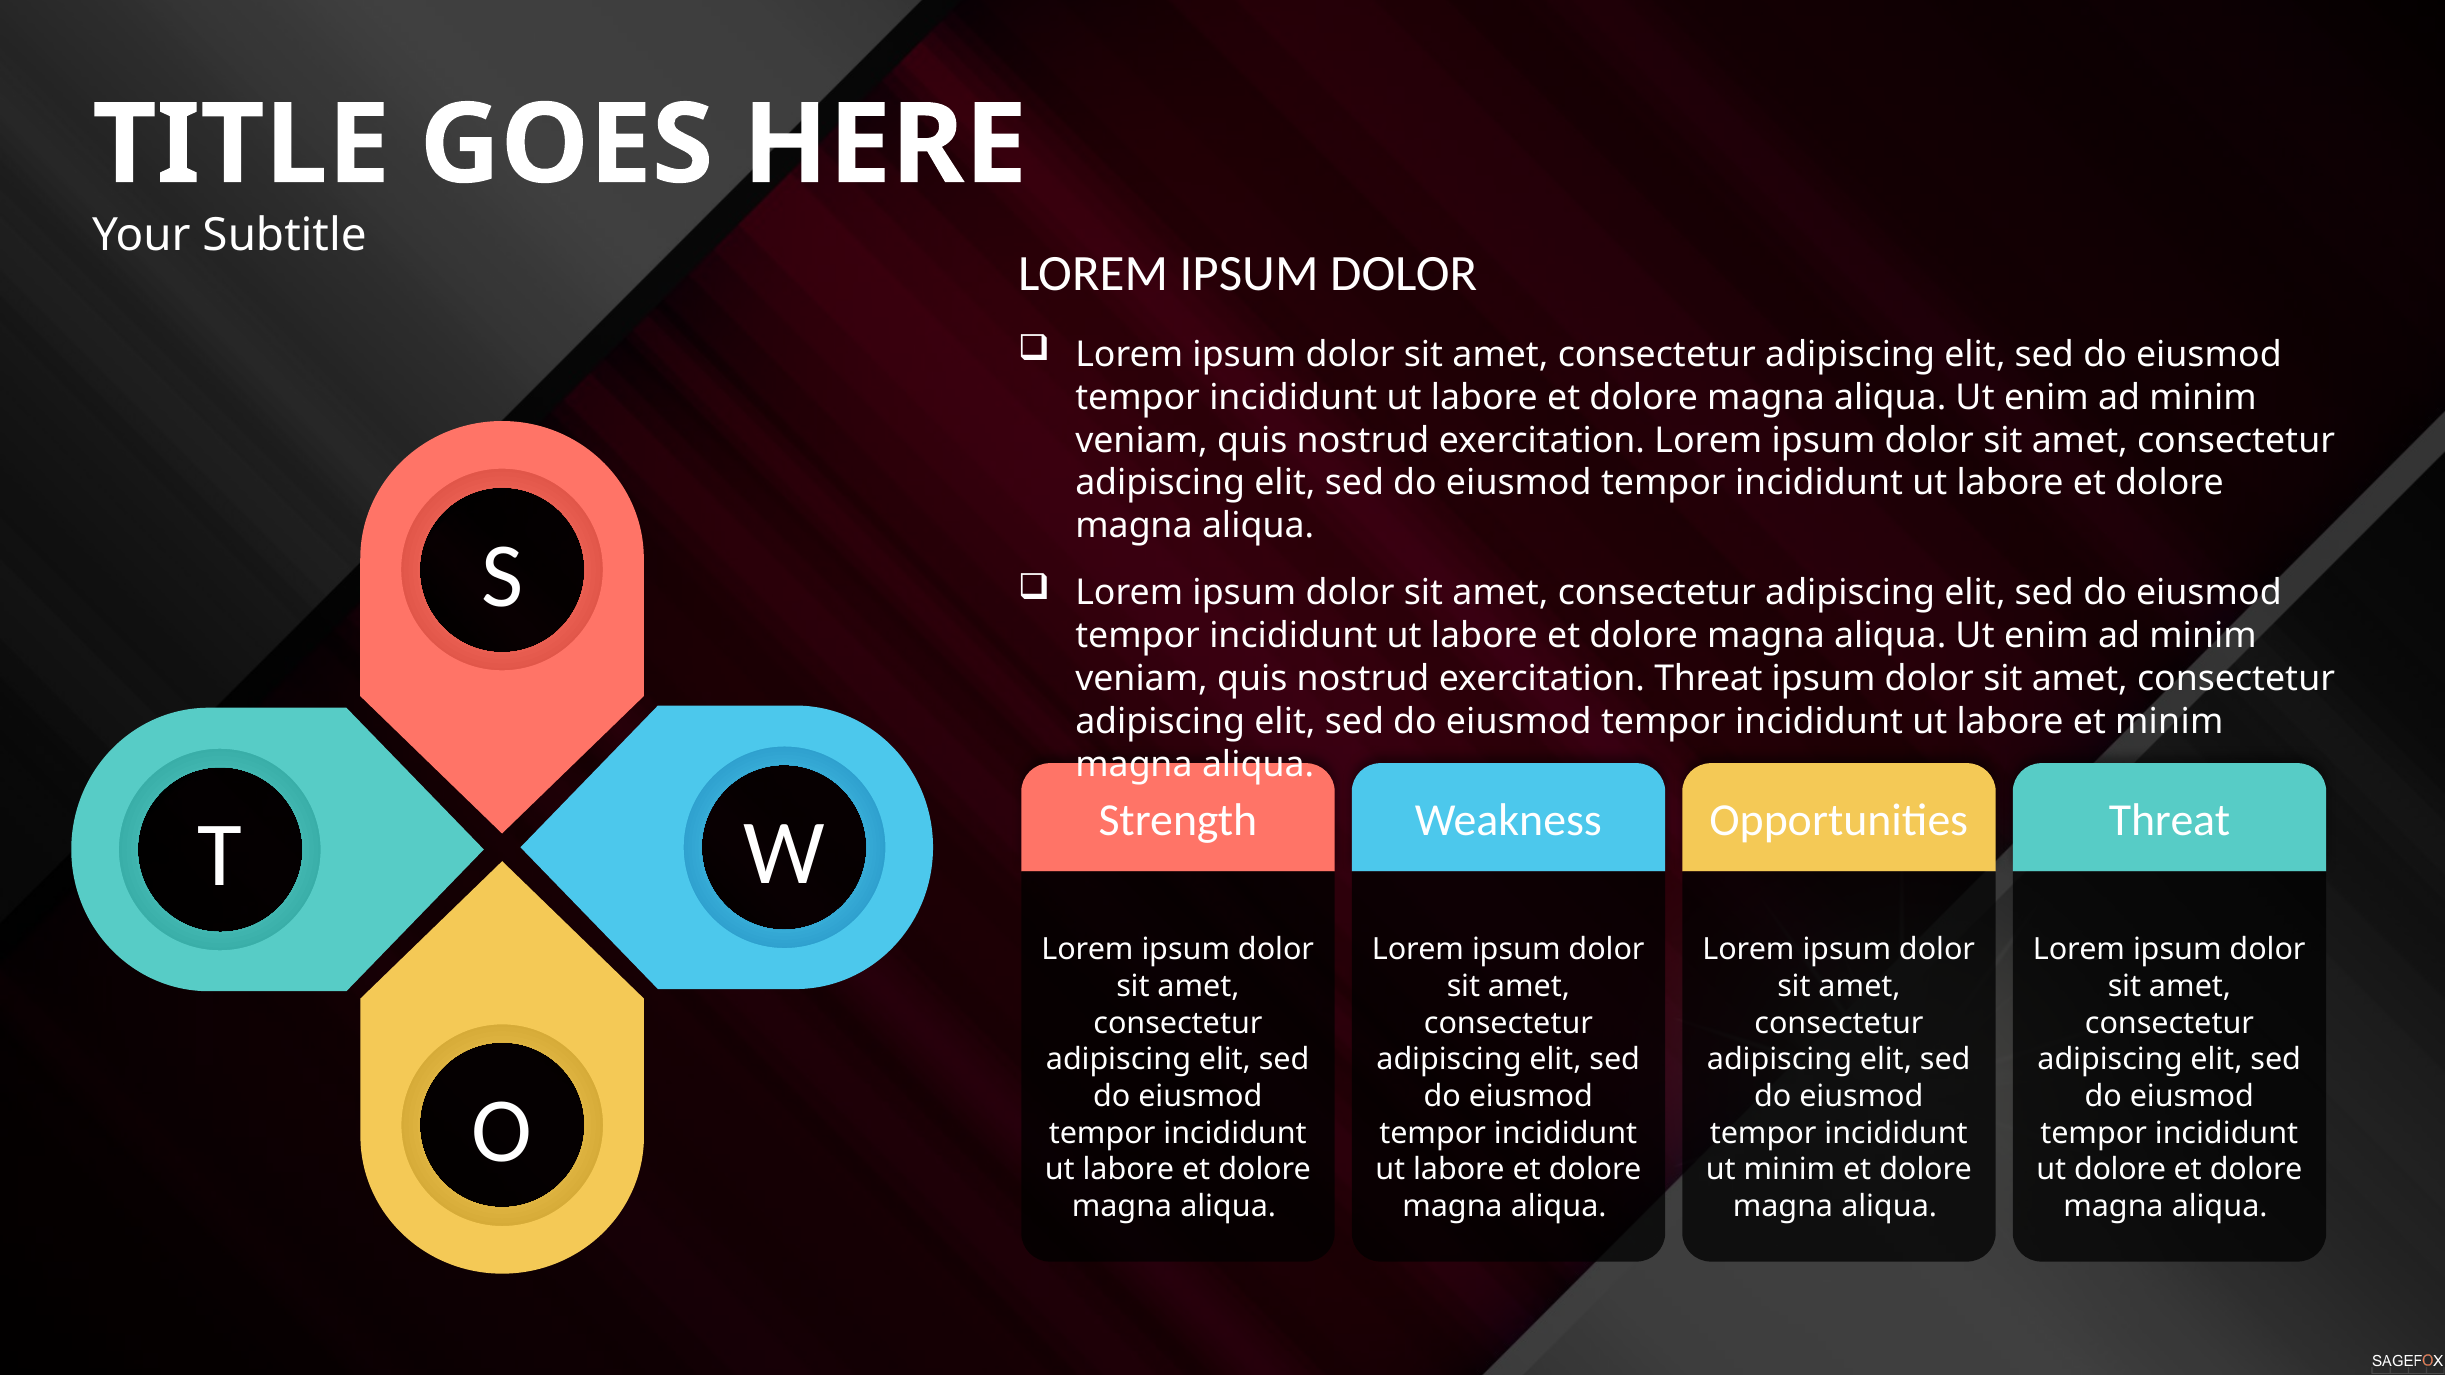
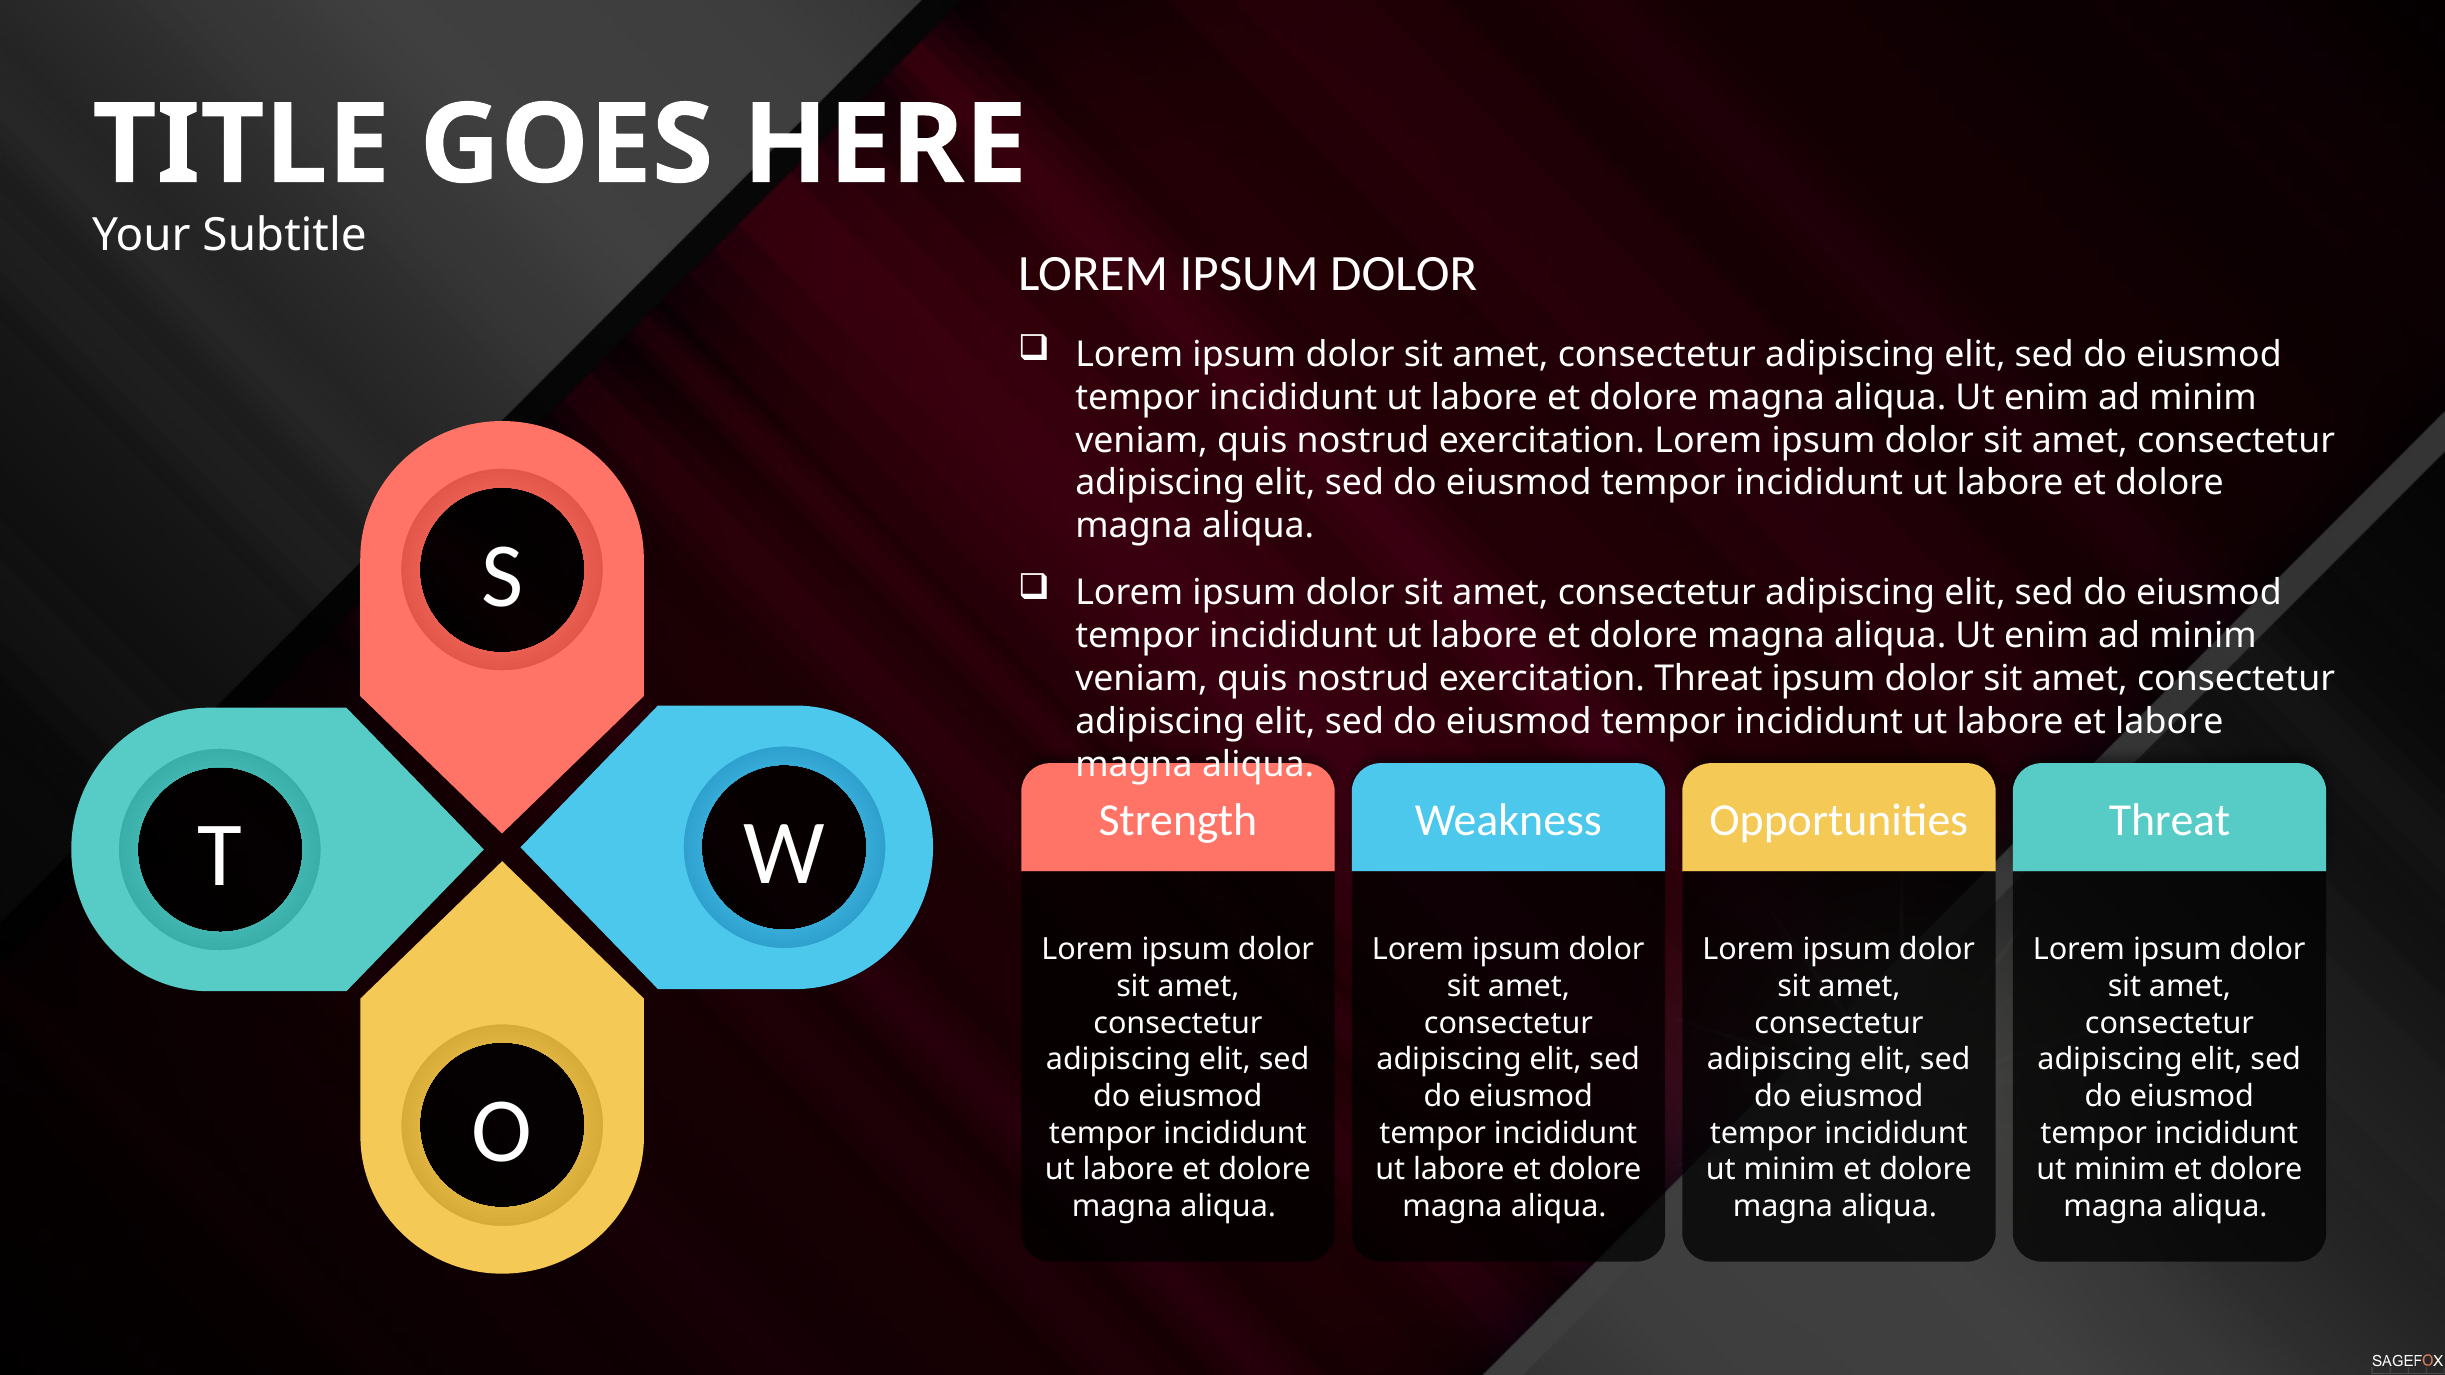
et minim: minim -> labore
dolore at (2120, 1170): dolore -> minim
